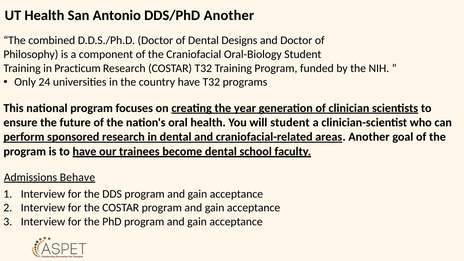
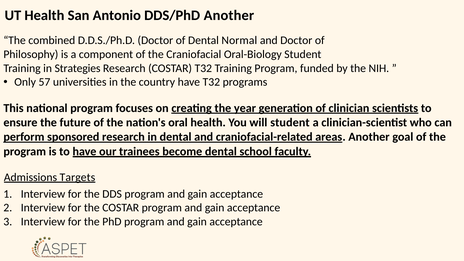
Designs: Designs -> Normal
Practicum: Practicum -> Strategies
24: 24 -> 57
Behave: Behave -> Targets
